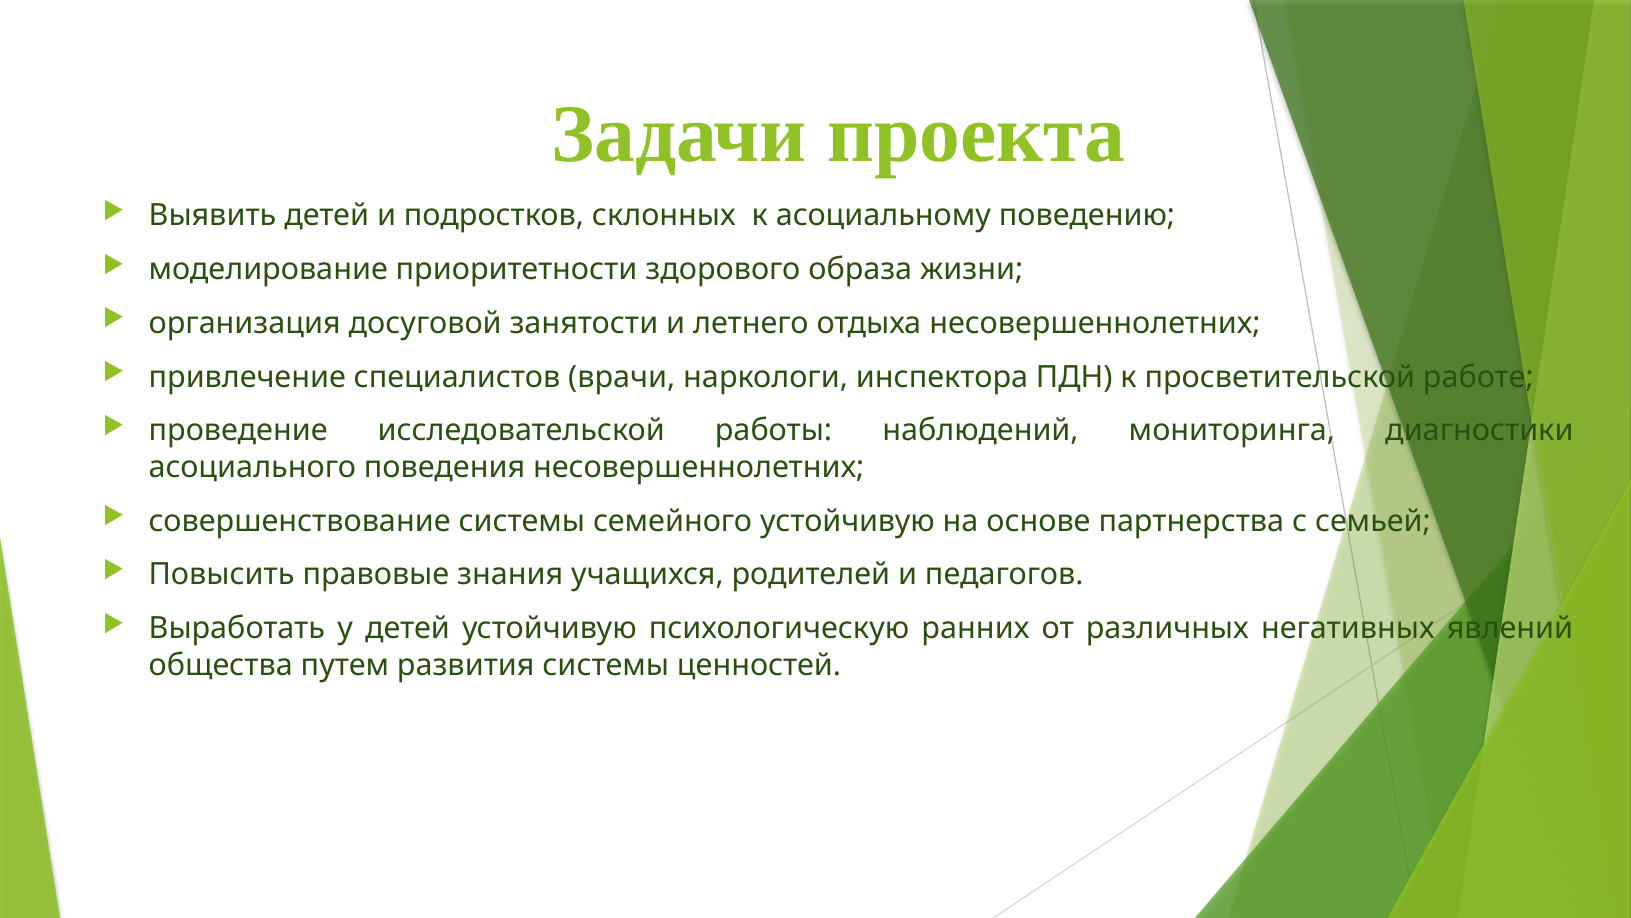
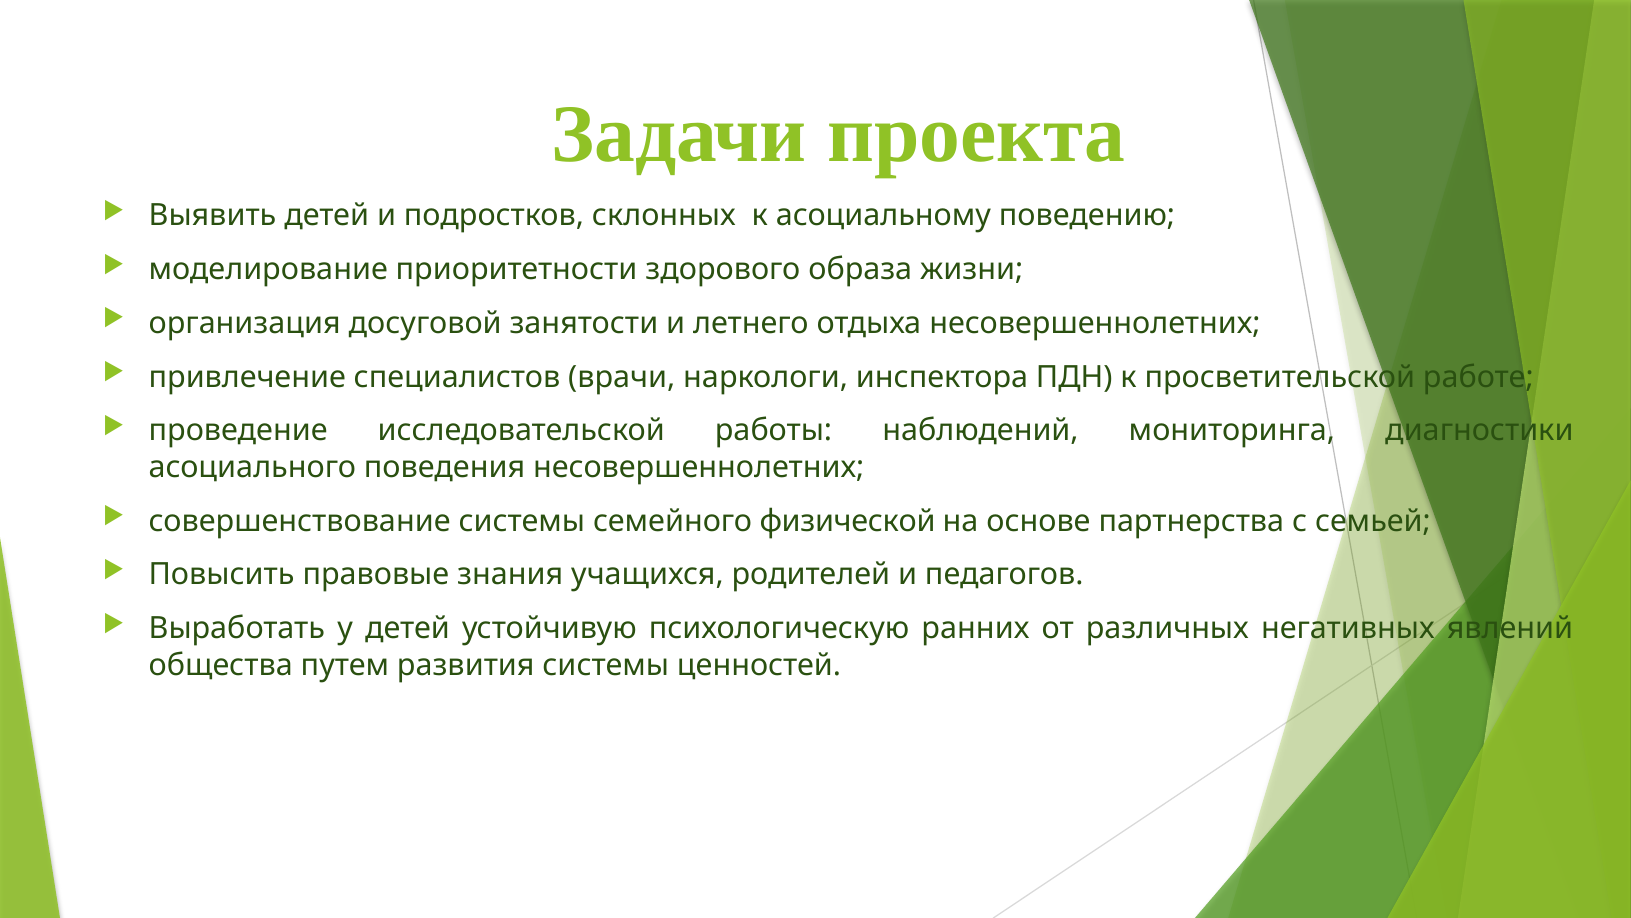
семейного устойчивую: устойчивую -> физической
